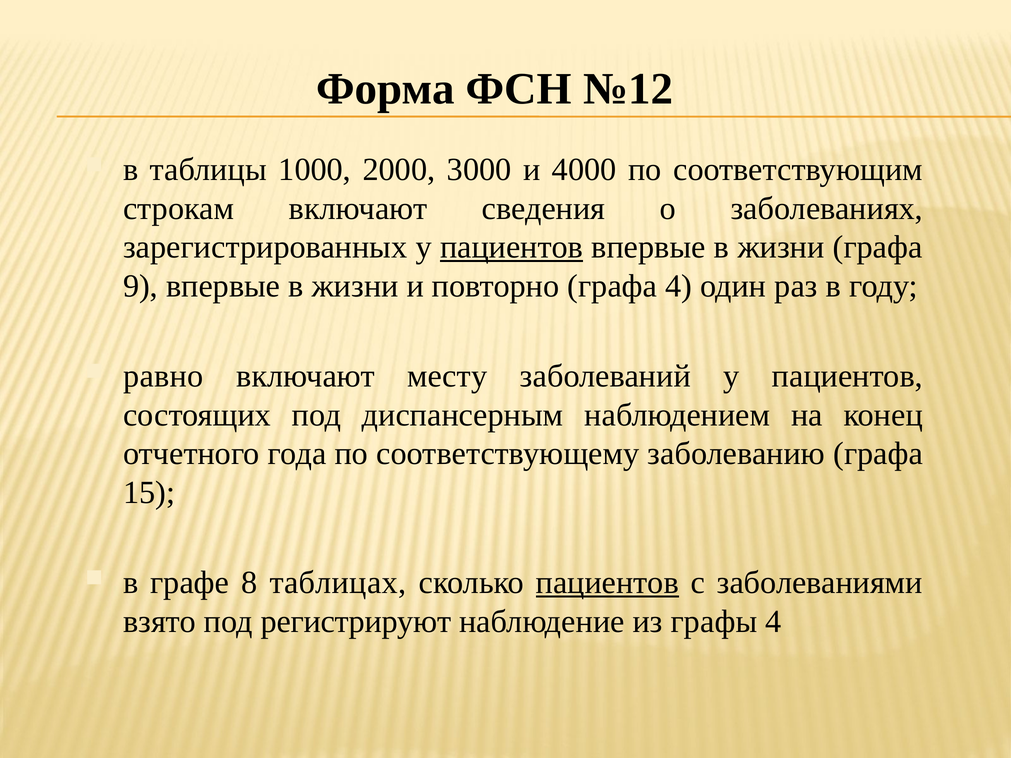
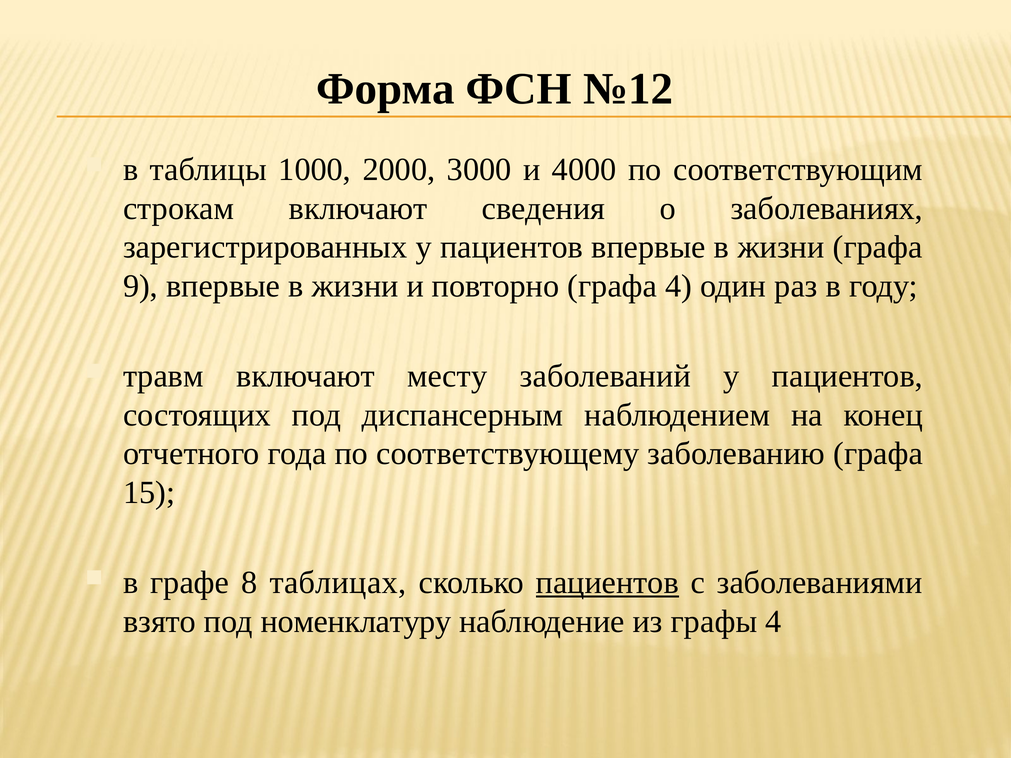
пациентов at (512, 247) underline: present -> none
равно: равно -> травм
регистрируют: регистрируют -> номенклатуру
